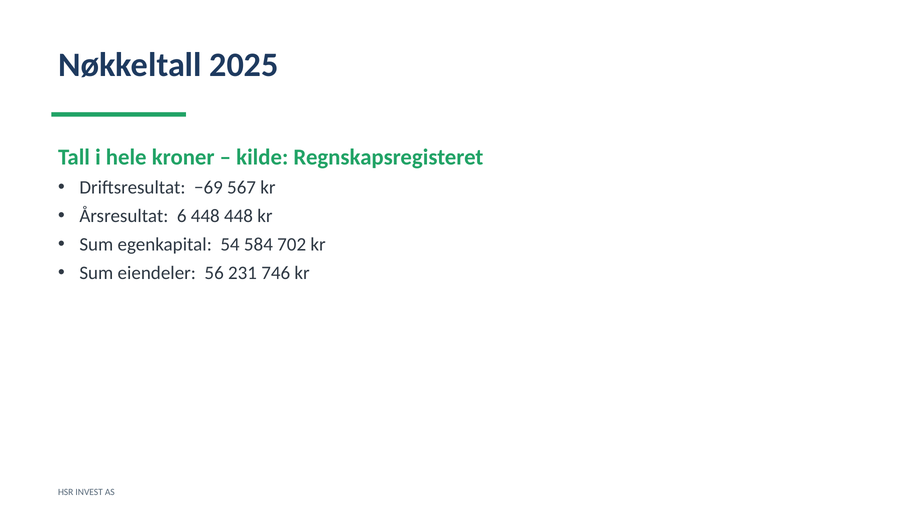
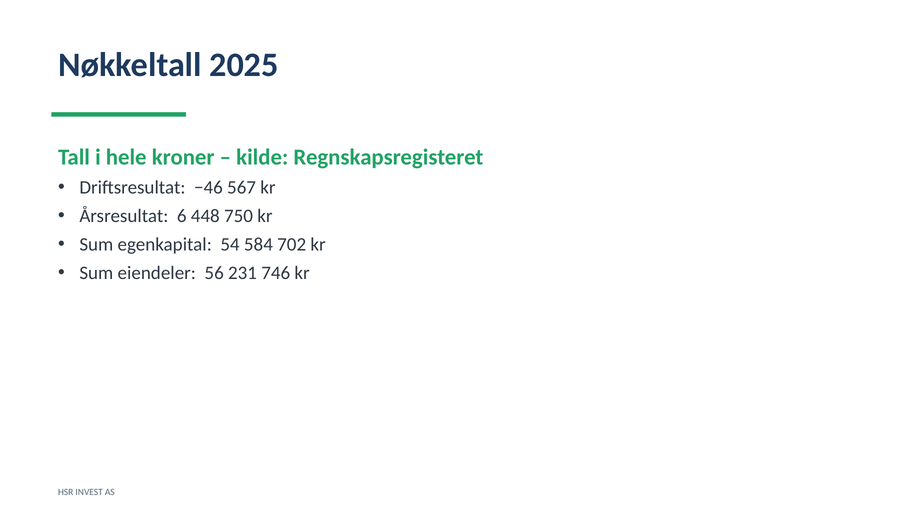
−69: −69 -> −46
448 448: 448 -> 750
